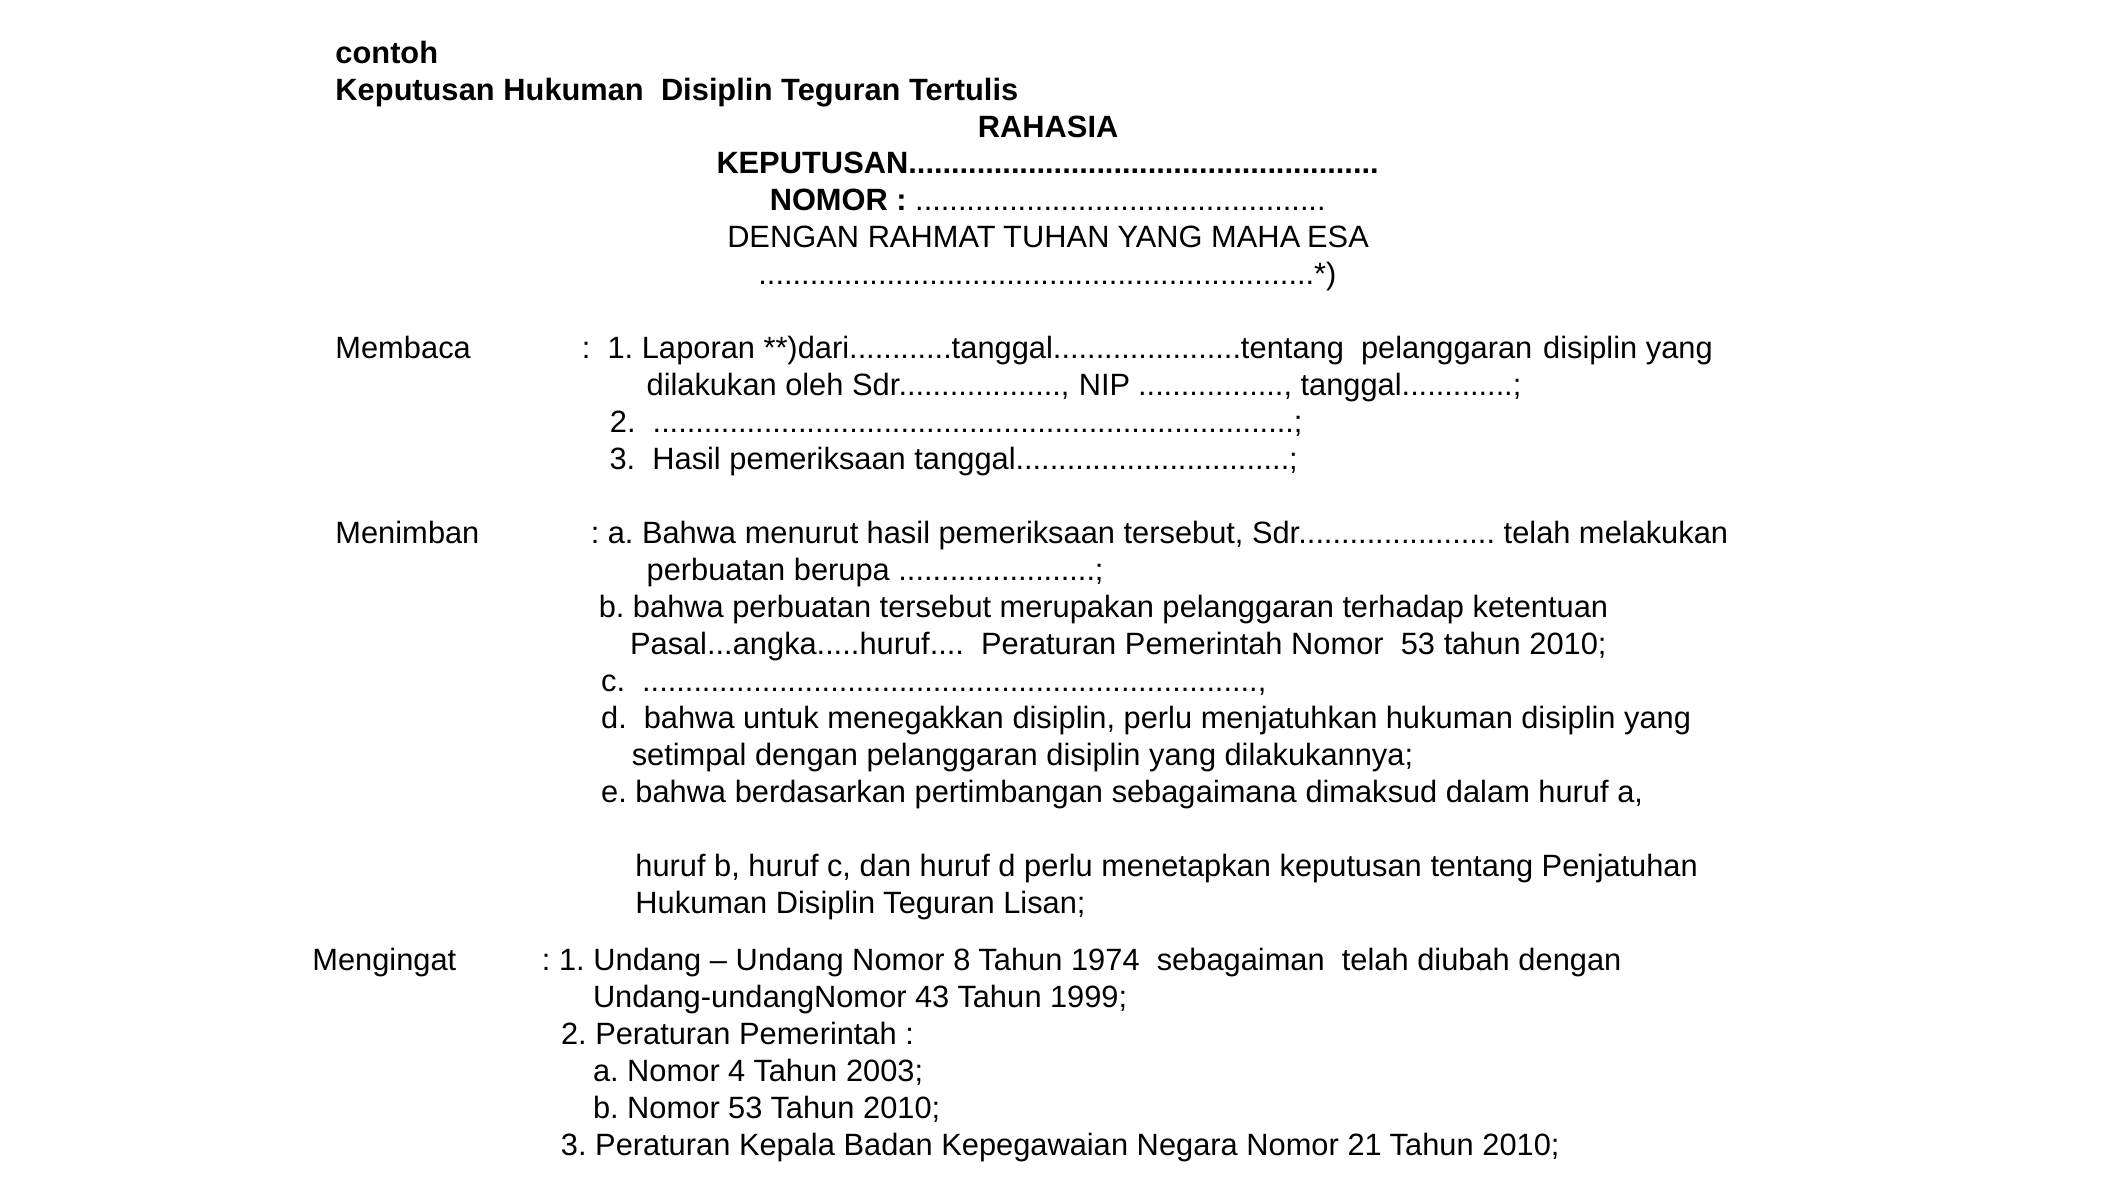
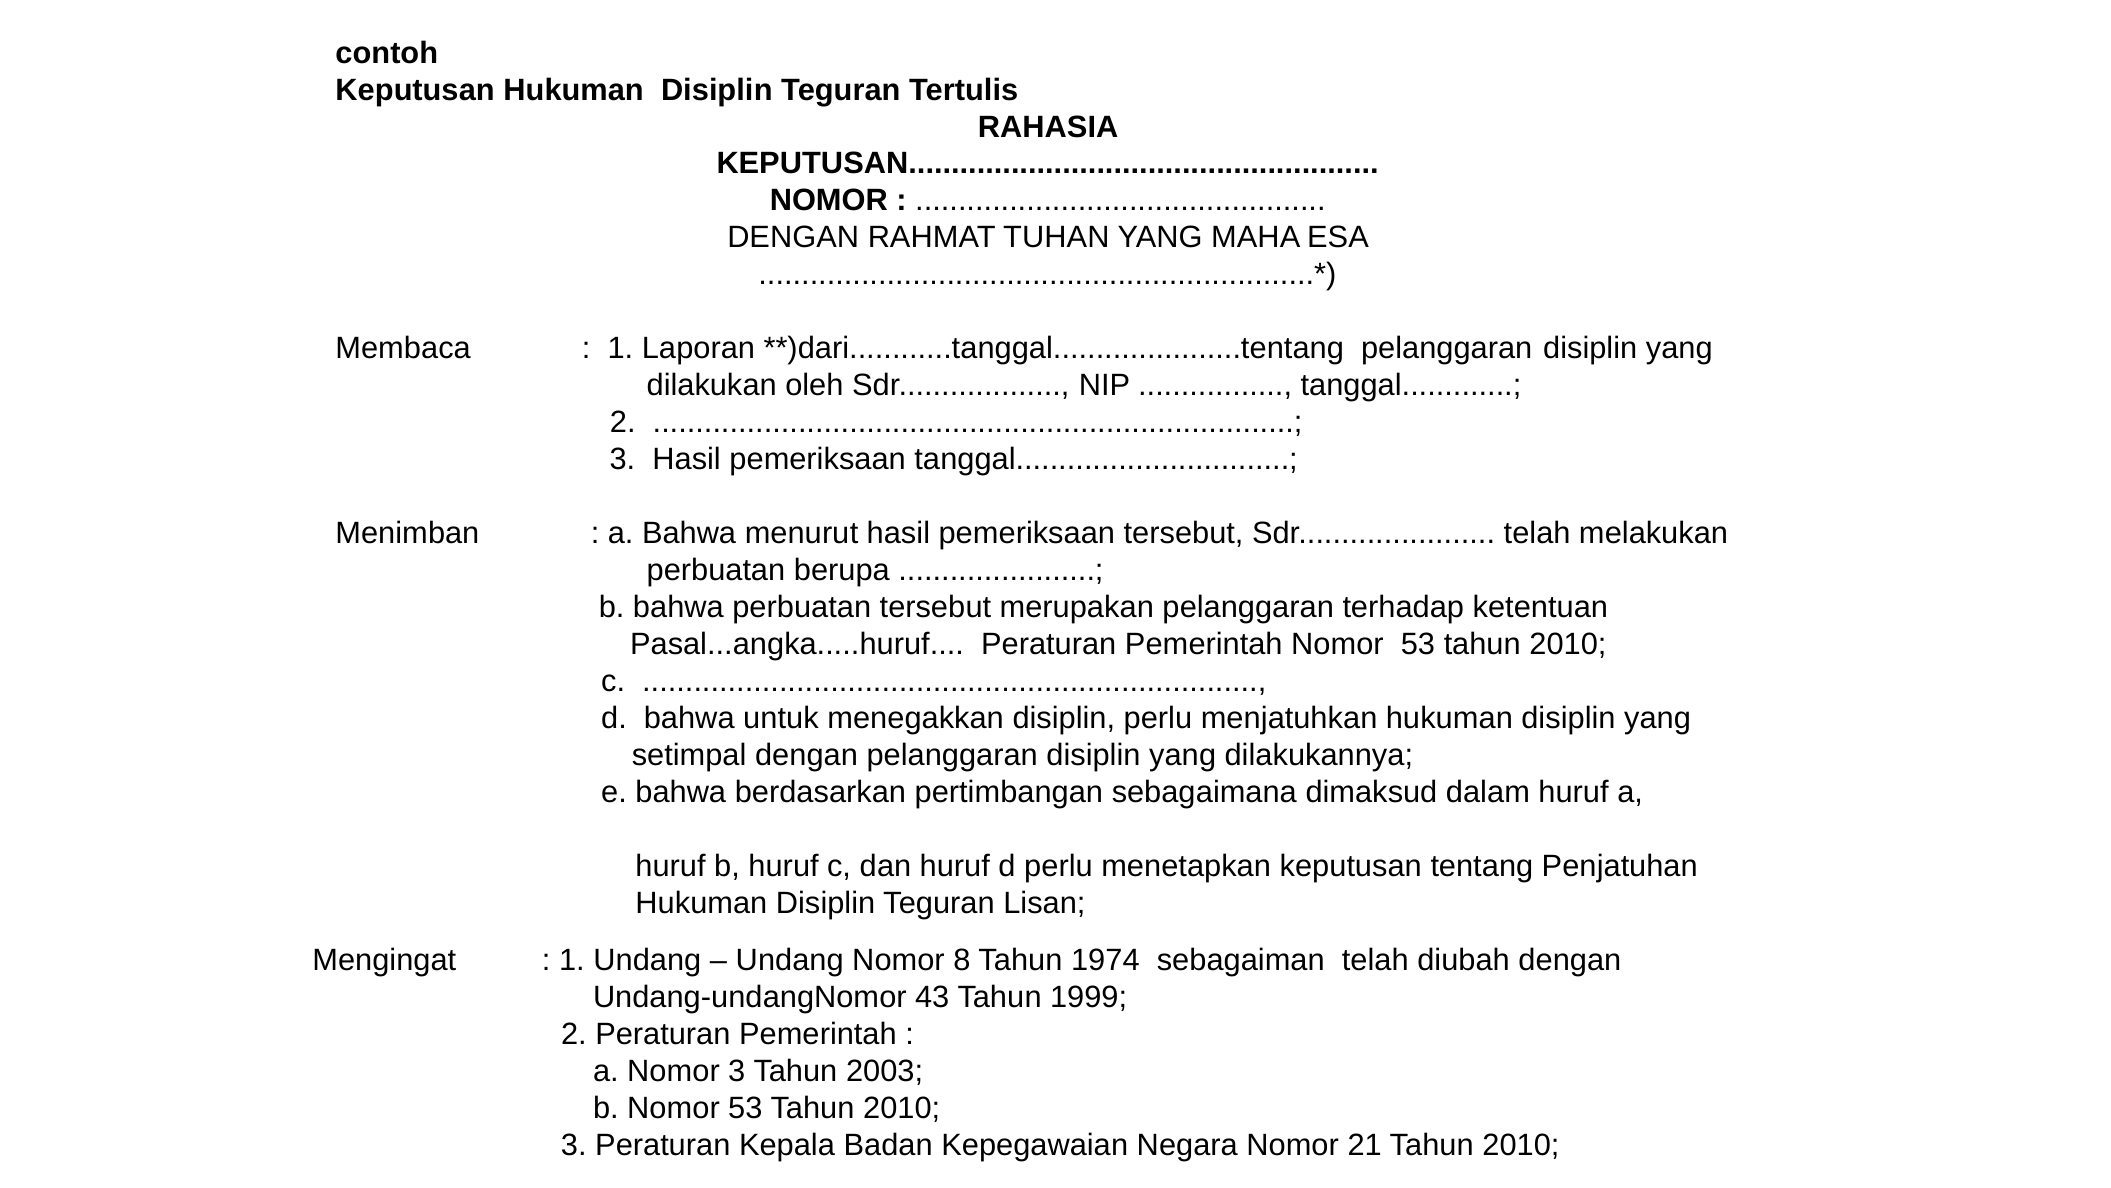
Nomor 4: 4 -> 3
